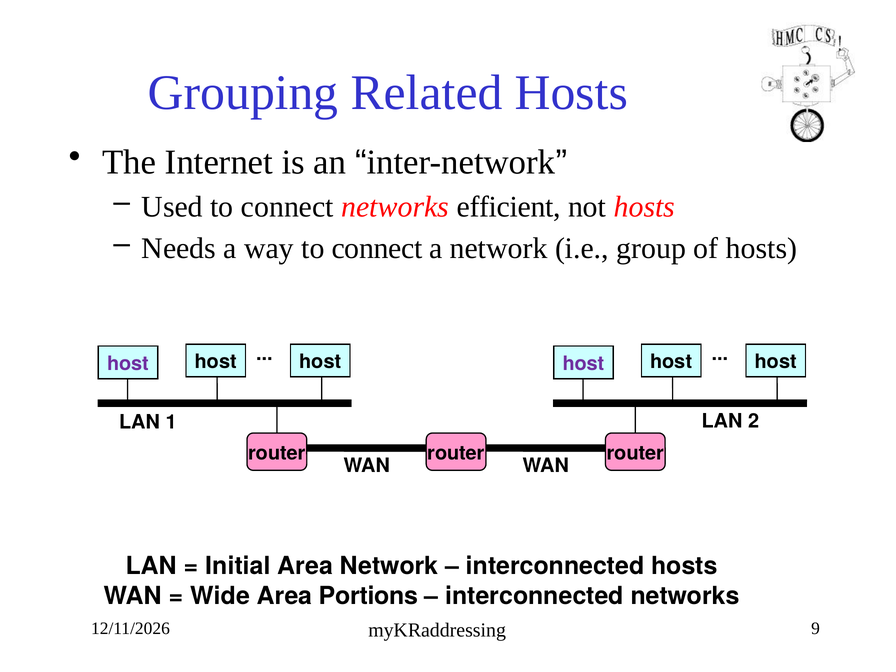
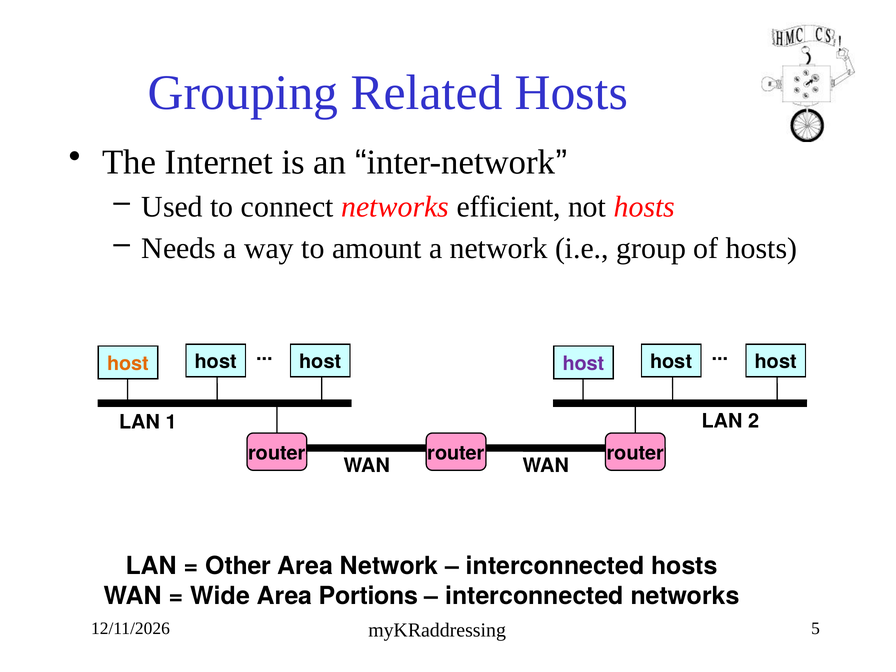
way to connect: connect -> amount
host at (128, 364) colour: purple -> orange
Initial: Initial -> Other
9: 9 -> 5
